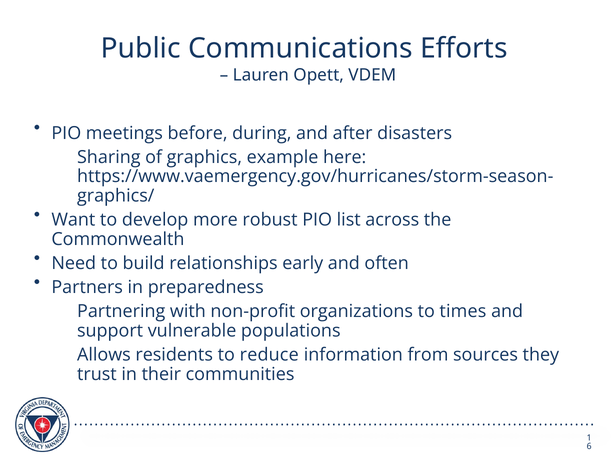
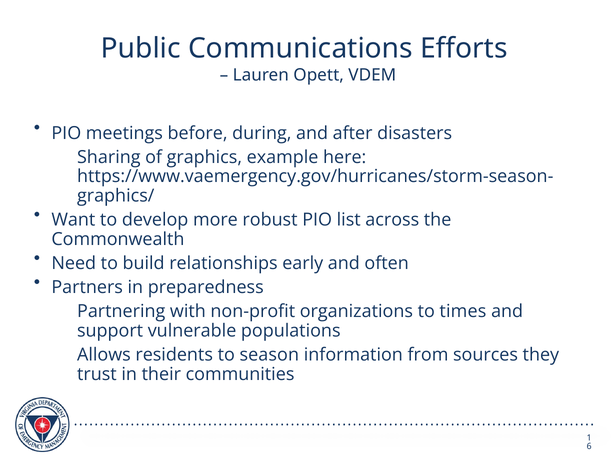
reduce: reduce -> season
